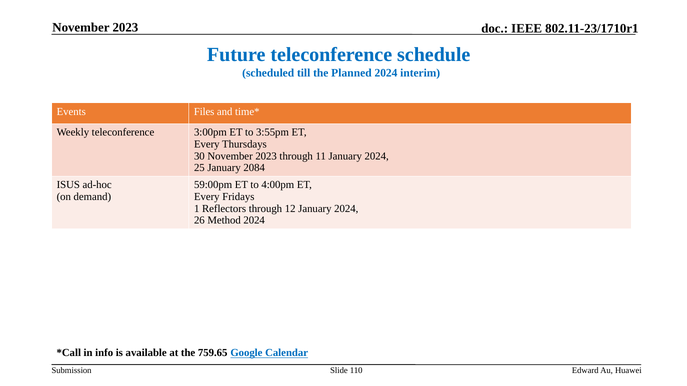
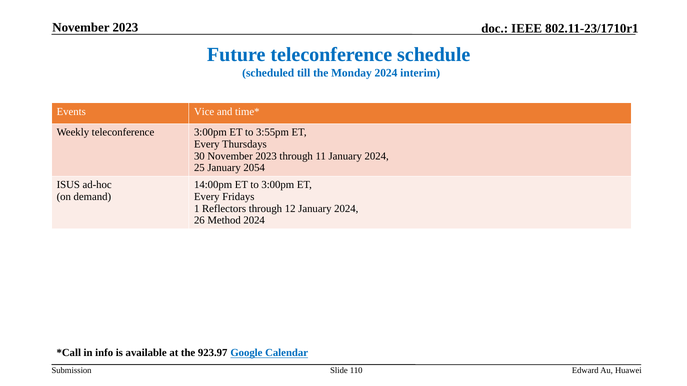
Planned: Planned -> Monday
Files: Files -> Vice
2084: 2084 -> 2054
59:00pm: 59:00pm -> 14:00pm
to 4:00pm: 4:00pm -> 3:00pm
759.65: 759.65 -> 923.97
